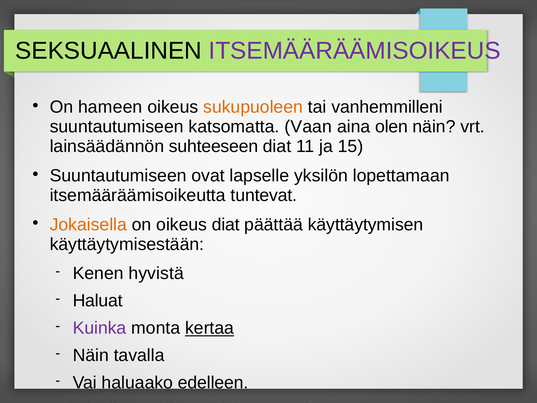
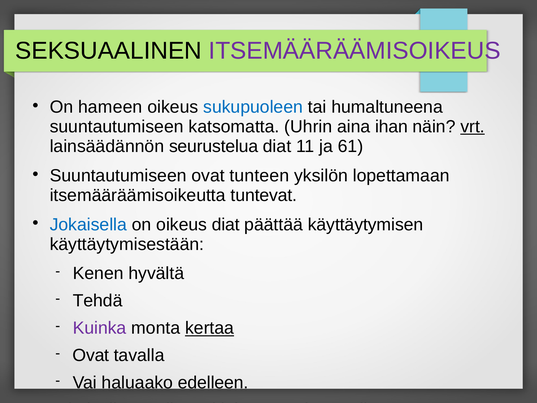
sukupuoleen colour: orange -> blue
vanhemmilleni: vanhemmilleni -> humaltuneena
Vaan: Vaan -> Uhrin
olen: olen -> ihan
vrt underline: none -> present
suhteeseen: suhteeseen -> seurustelua
15: 15 -> 61
lapselle: lapselle -> tunteen
Jokaisella at (88, 224) colour: orange -> blue
hyvistä: hyvistä -> hyvältä
Haluat: Haluat -> Tehdä
Näin at (91, 355): Näin -> Ovat
